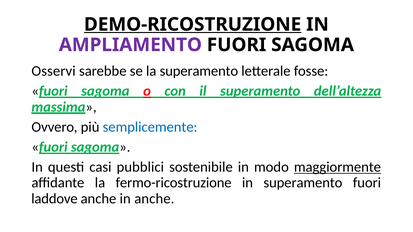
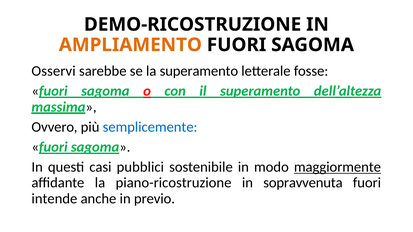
DEMO-RICOSTRUZIONE underline: present -> none
AMPLIAMENTO colour: purple -> orange
fermo-ricostruzione: fermo-ricostruzione -> piano-ricostruzione
in superamento: superamento -> sopravvenuta
laddove: laddove -> intende
in anche: anche -> previo
